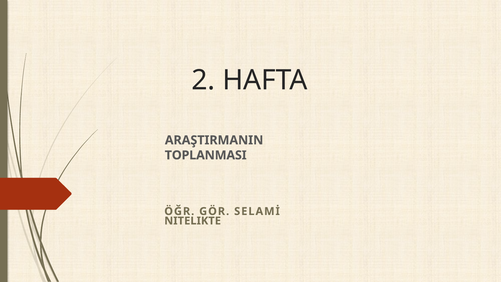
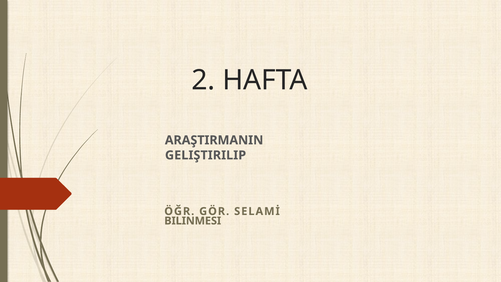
TOPLANMASI: TOPLANMASI -> GELIŞTIRILIP
NITELIKTE: NITELIKTE -> BILINMESI
